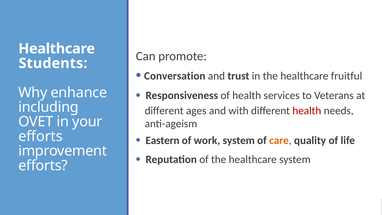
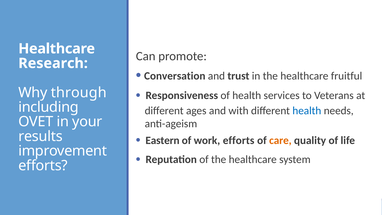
Students: Students -> Research
enhance: enhance -> through
health at (307, 111) colour: red -> blue
efforts at (40, 136): efforts -> results
work system: system -> efforts
